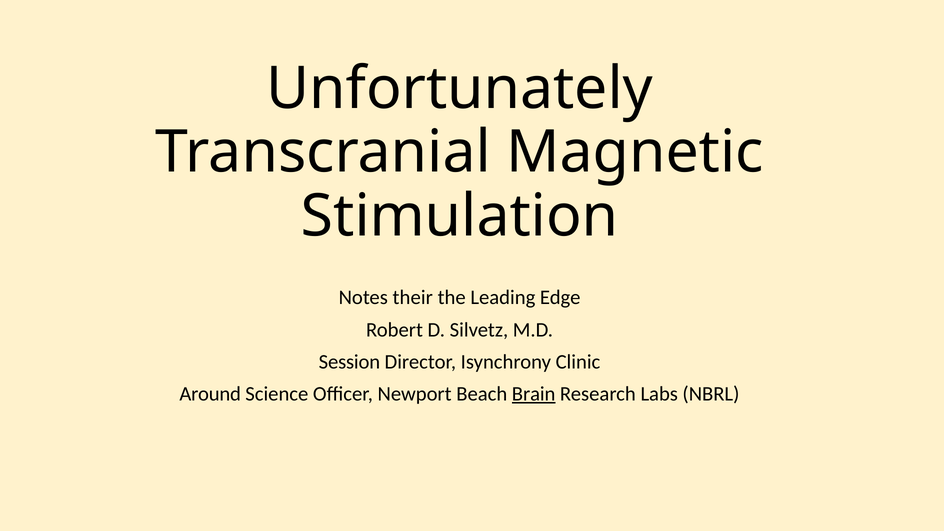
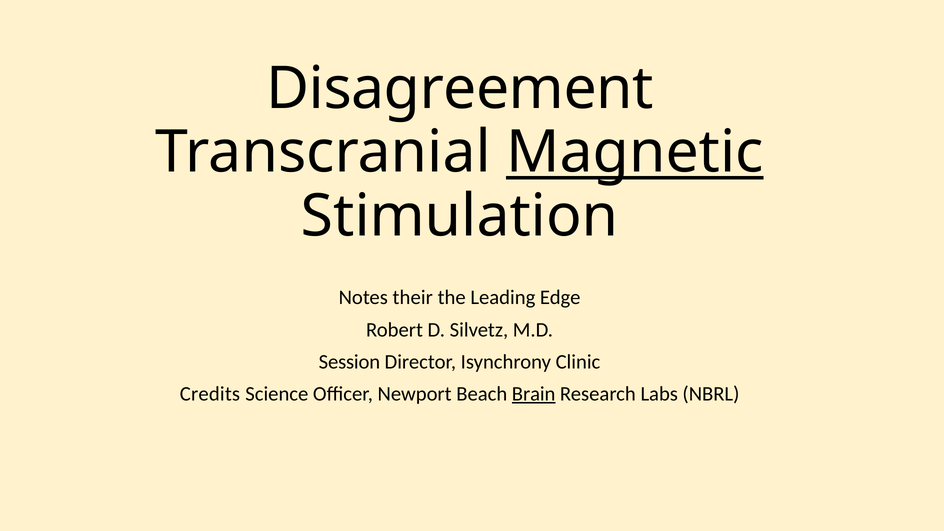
Unfortunately: Unfortunately -> Disagreement
Magnetic underline: none -> present
Around: Around -> Credits
